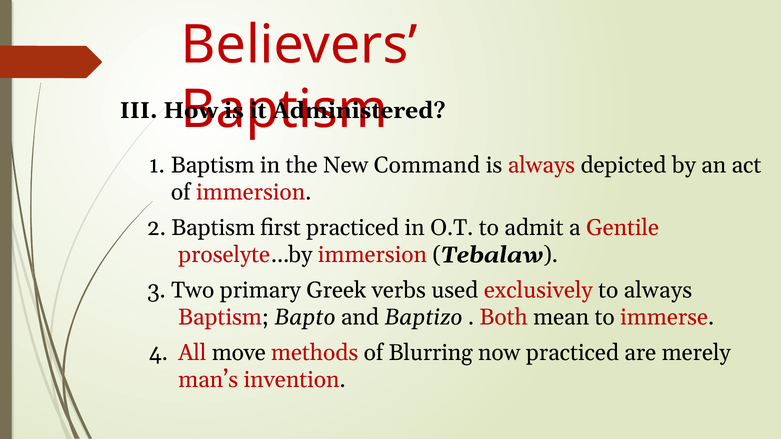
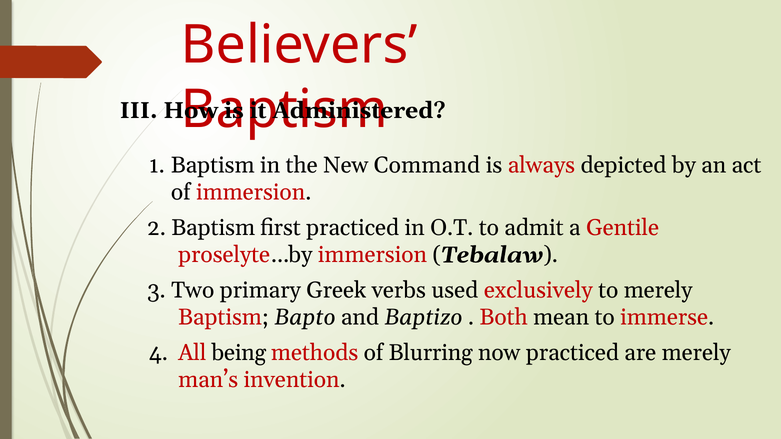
to always: always -> merely
move: move -> being
